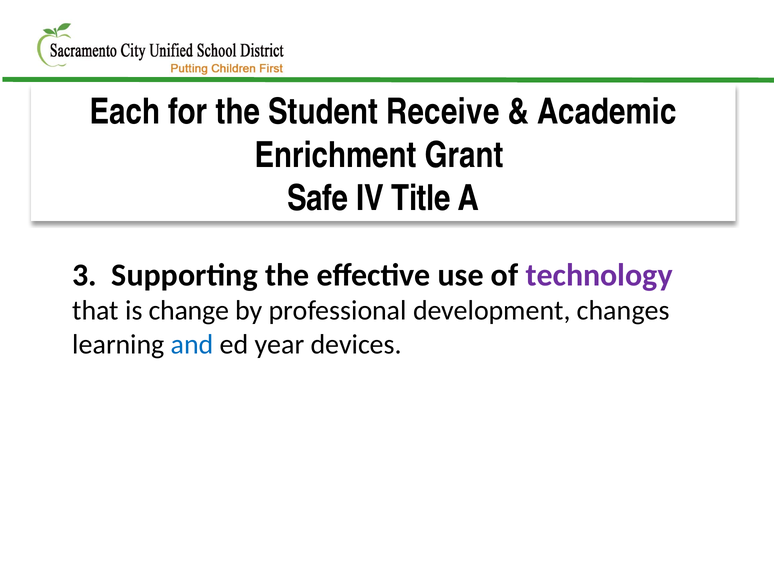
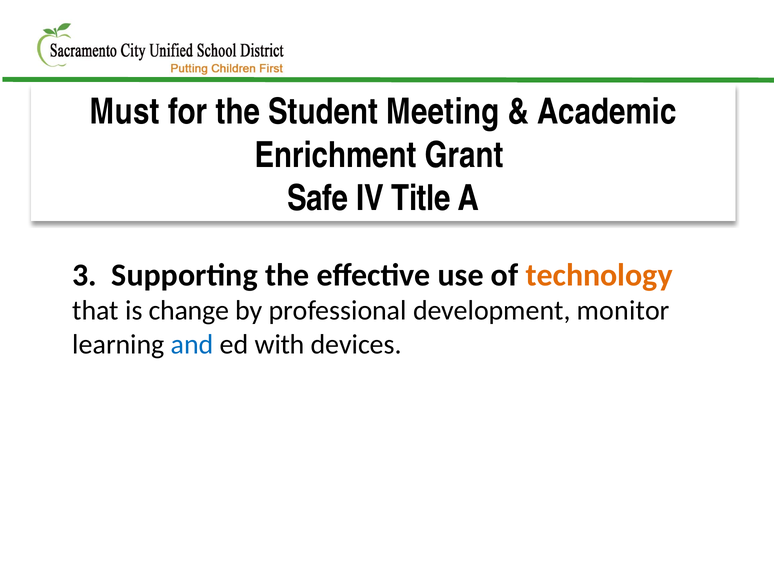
Each: Each -> Must
Receive: Receive -> Meeting
technology colour: purple -> orange
changes: changes -> monitor
year: year -> with
